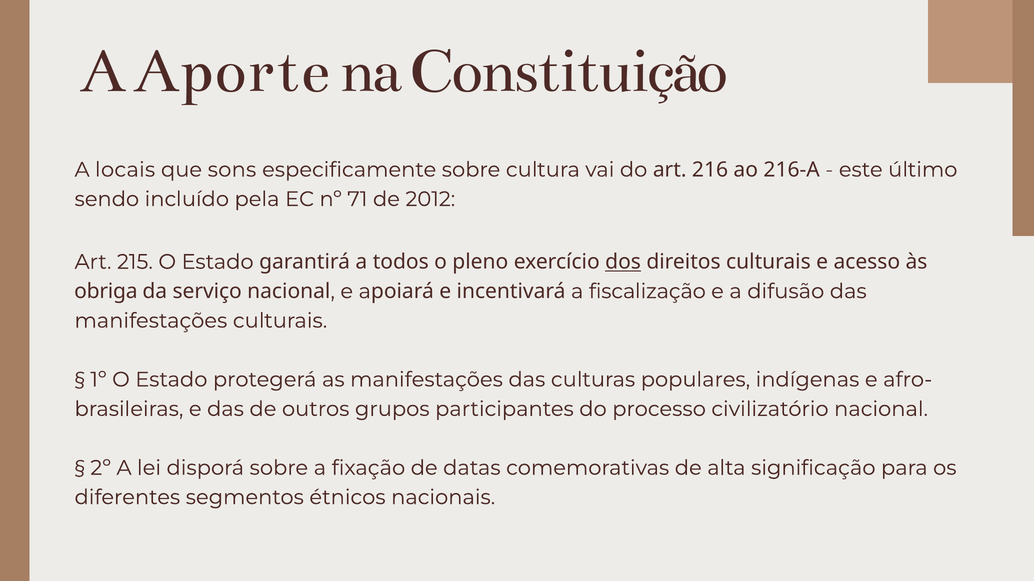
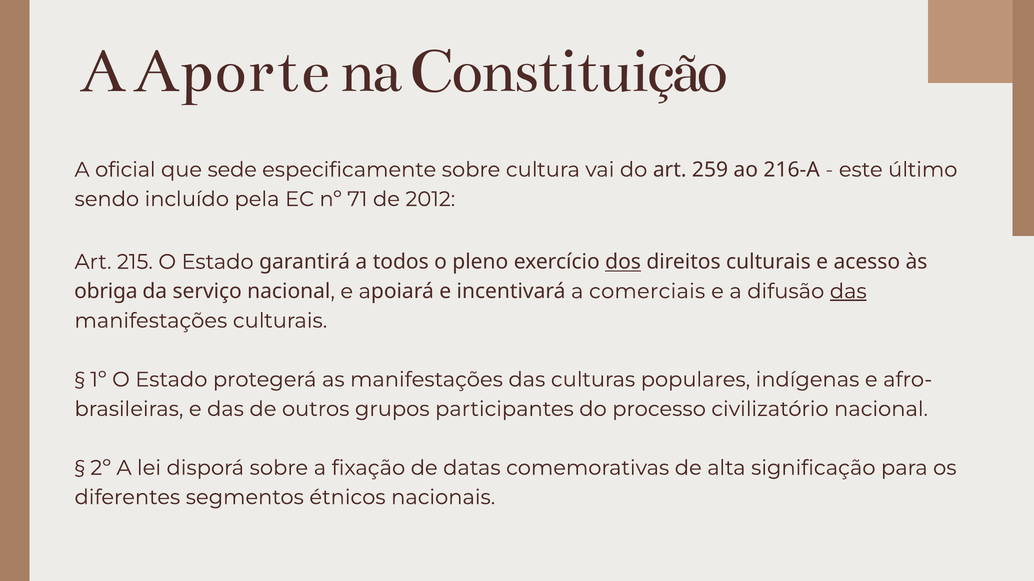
locais: locais -> oficial
sons: sons -> sede
216: 216 -> 259
fiscalização: fiscalização -> comerciais
das at (848, 292) underline: none -> present
